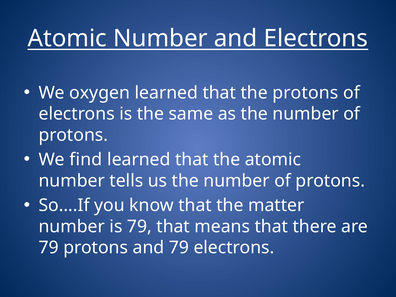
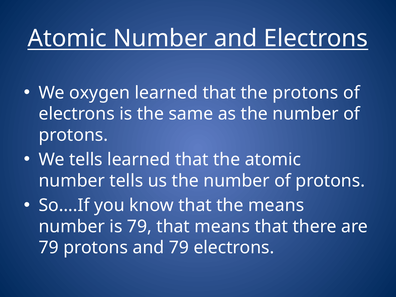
We find: find -> tells
the matter: matter -> means
